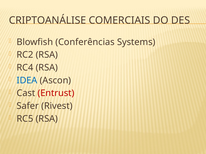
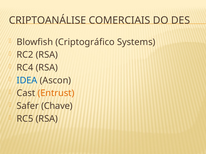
Conferências: Conferências -> Criptográfico
Entrust colour: red -> orange
Rivest: Rivest -> Chave
